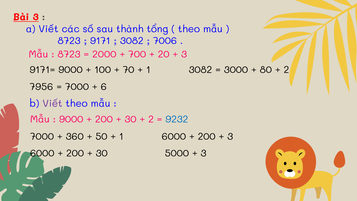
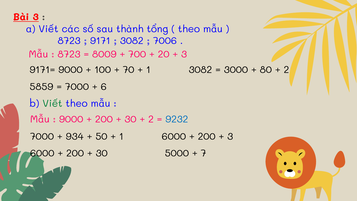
2000: 2000 -> 8009
7956: 7956 -> 5859
Viết at (52, 104) colour: purple -> green
360: 360 -> 934
3 at (204, 153): 3 -> 7
